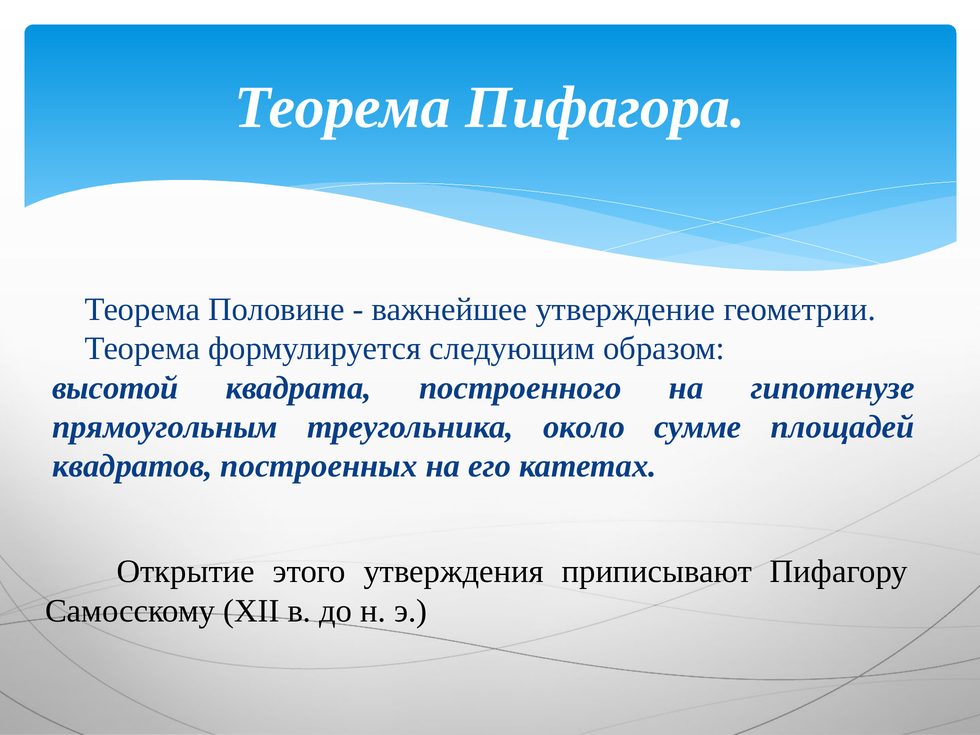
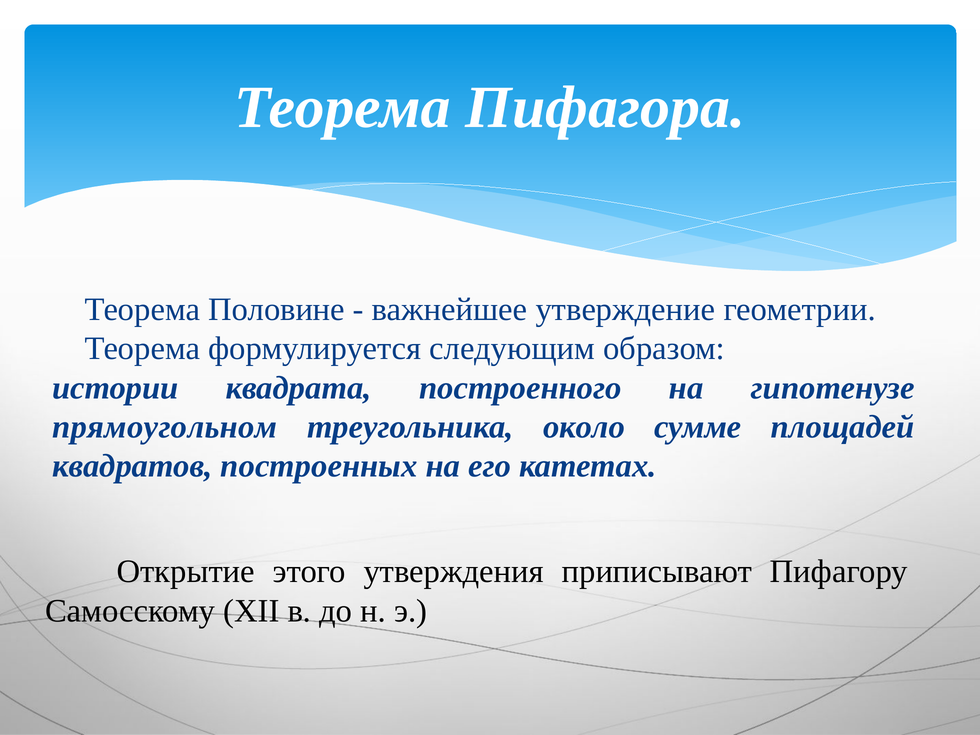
высотой: высотой -> истории
прямоугольным: прямоугольным -> прямоугольном
